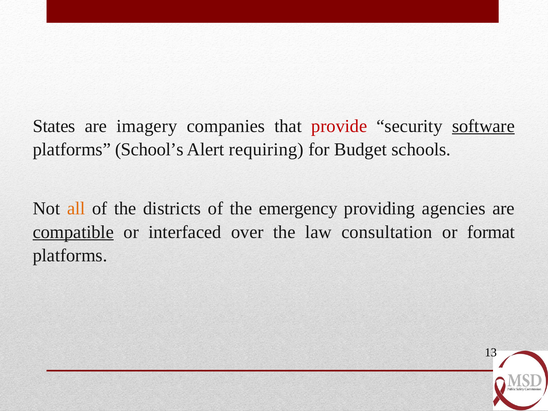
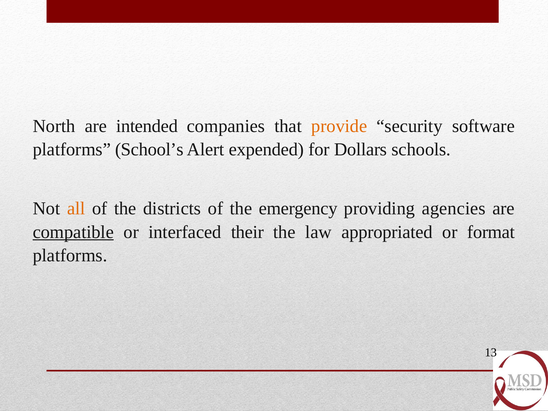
States: States -> North
imagery: imagery -> intended
provide colour: red -> orange
software underline: present -> none
requiring: requiring -> expended
Budget: Budget -> Dollars
over: over -> their
consultation: consultation -> appropriated
